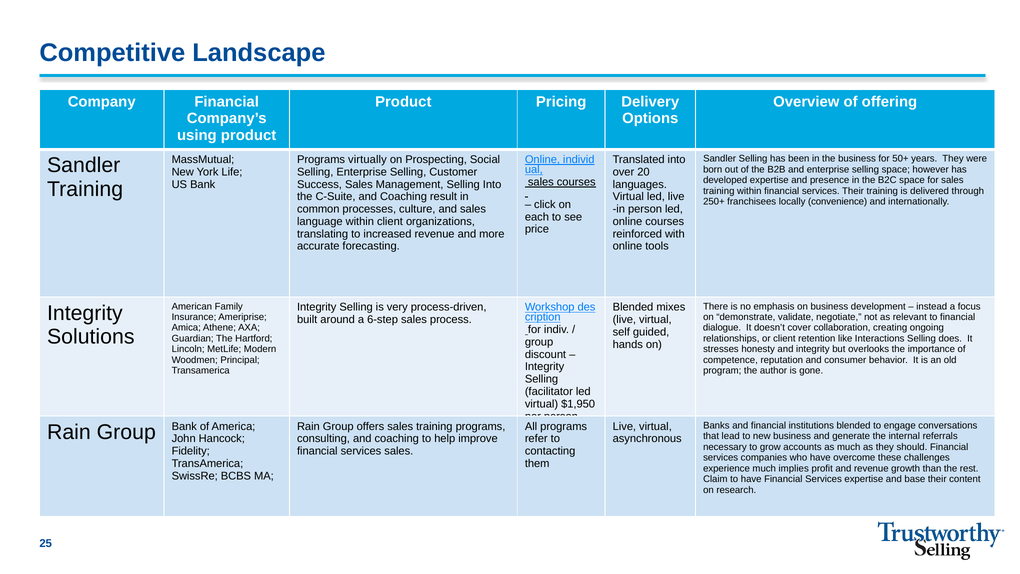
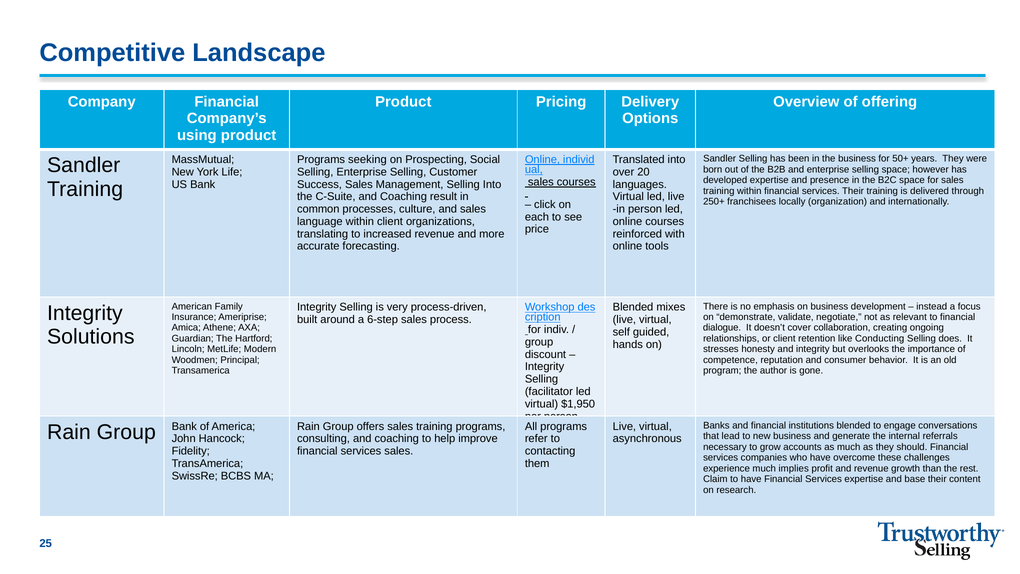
virtually: virtually -> seeking
convenience: convenience -> organization
Interactions: Interactions -> Conducting
